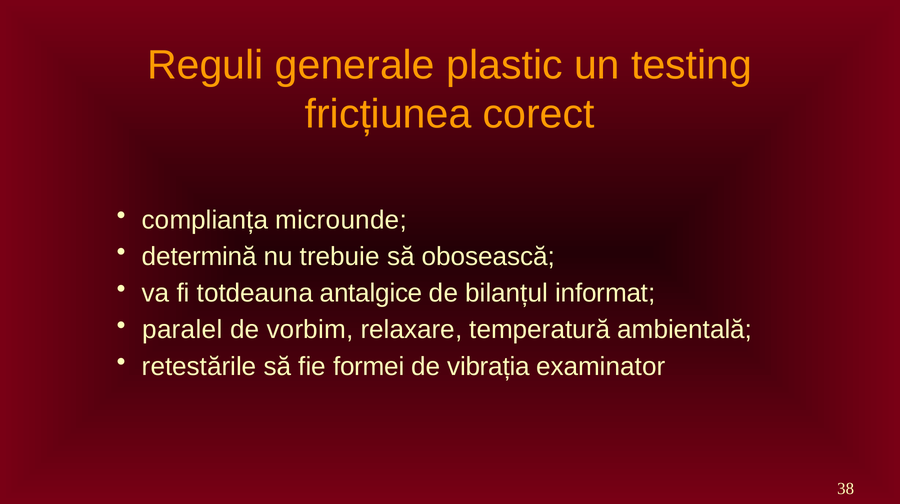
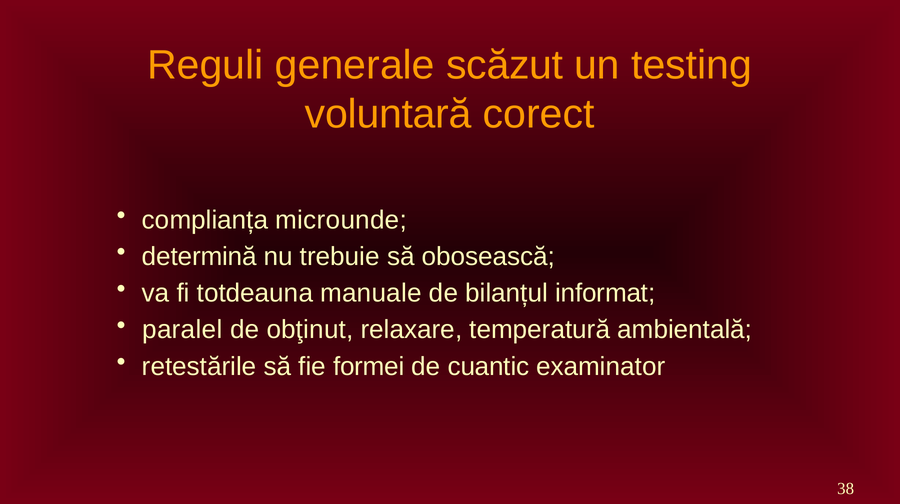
plastic: plastic -> scăzut
fricțiunea: fricțiunea -> voluntară
antalgice: antalgice -> manuale
vorbim: vorbim -> obţinut
vibrația: vibrația -> cuantic
